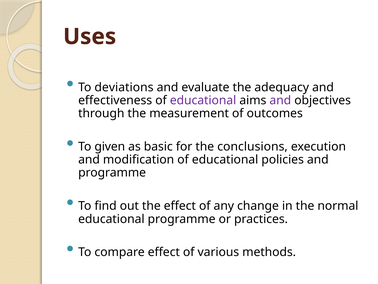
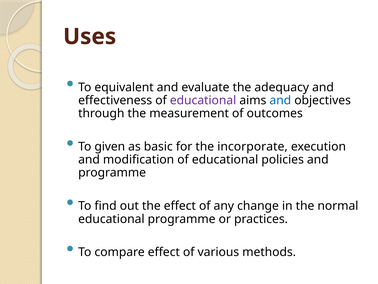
deviations: deviations -> equivalent
and at (280, 100) colour: purple -> blue
conclusions: conclusions -> incorporate
